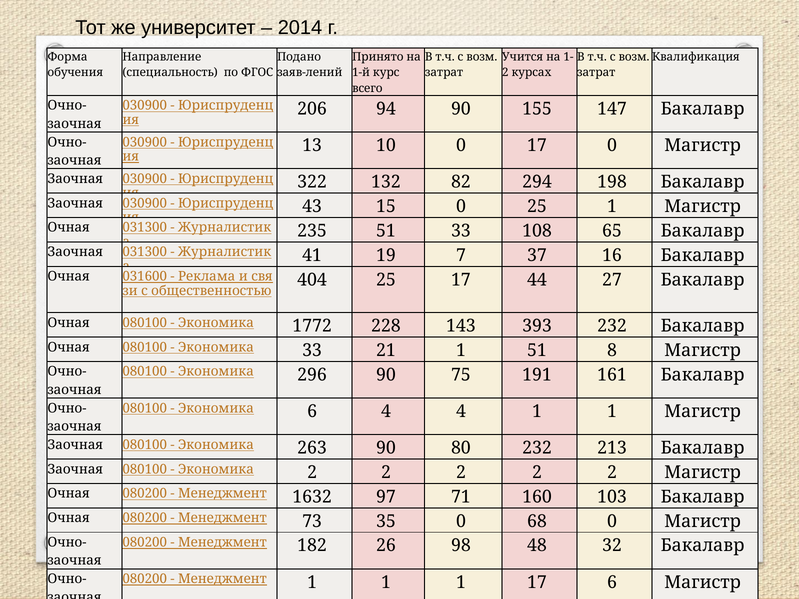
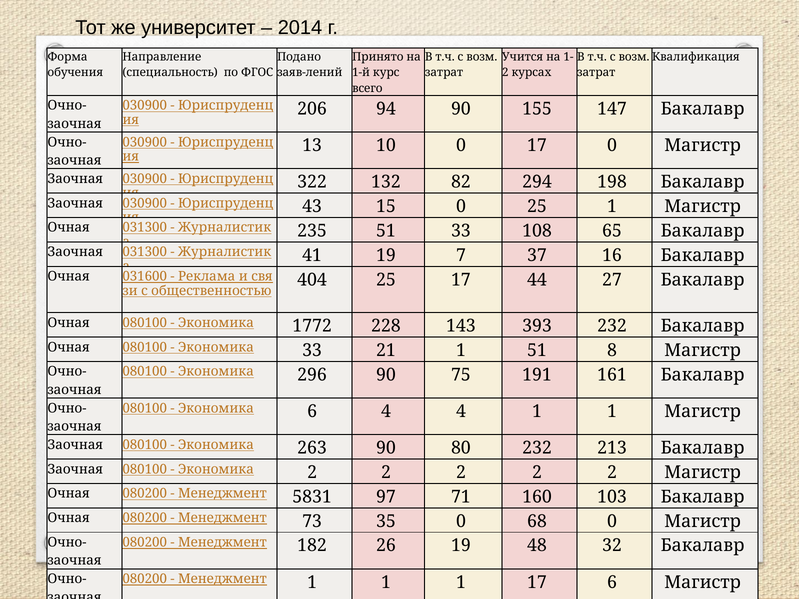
1632: 1632 -> 5831
26 98: 98 -> 19
